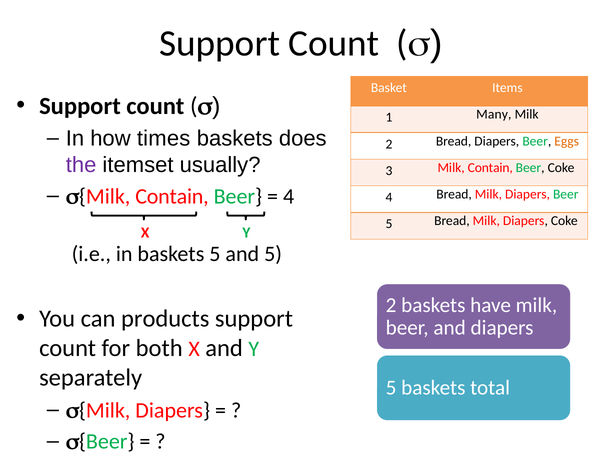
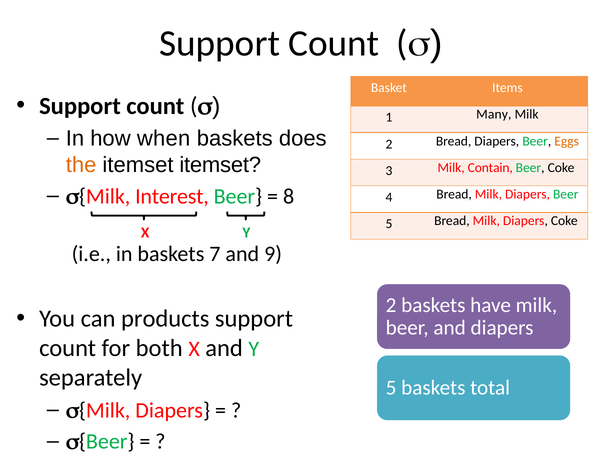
times: times -> when
the colour: purple -> orange
itemset usually: usually -> itemset
{Milk Contain: Contain -> Interest
4 at (289, 196): 4 -> 8
baskets 5: 5 -> 7
and 5: 5 -> 9
